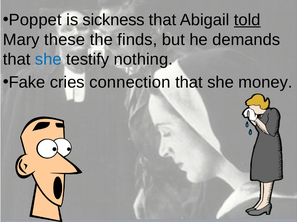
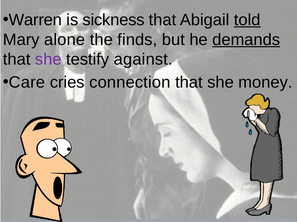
Poppet: Poppet -> Warren
these: these -> alone
demands underline: none -> present
she at (48, 60) colour: blue -> purple
nothing: nothing -> against
Fake: Fake -> Care
